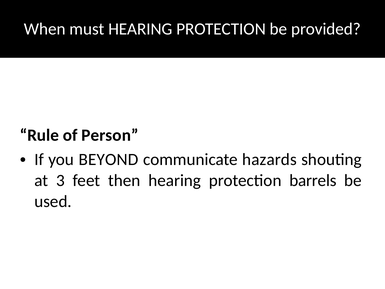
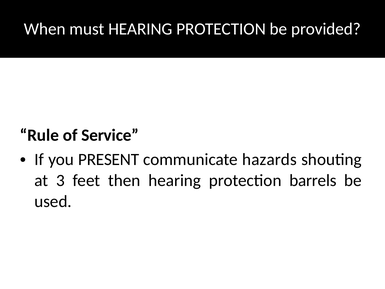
Person: Person -> Service
BEYOND: BEYOND -> PRESENT
